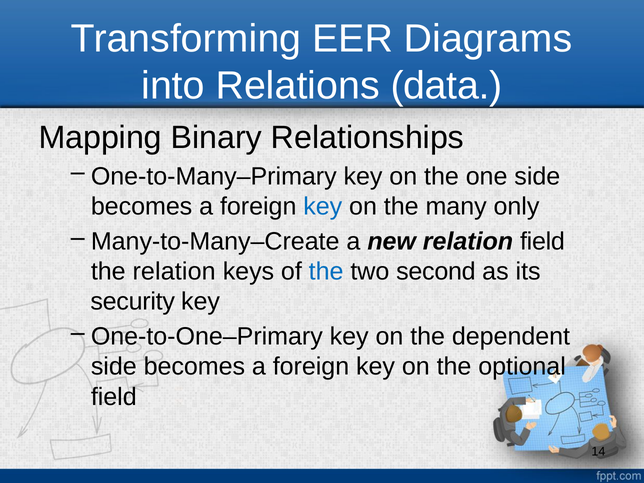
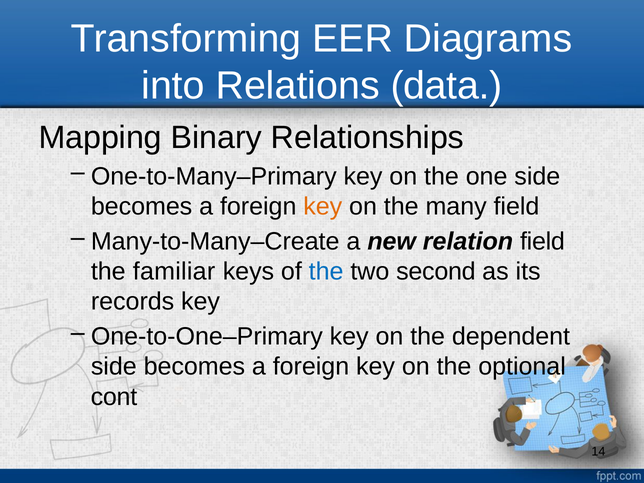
key at (323, 206) colour: blue -> orange
many only: only -> field
the relation: relation -> familiar
security: security -> records
field at (114, 397): field -> cont
